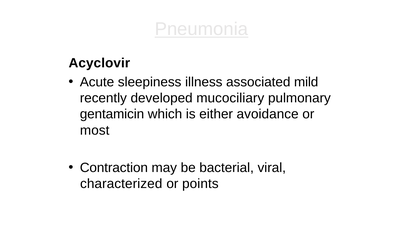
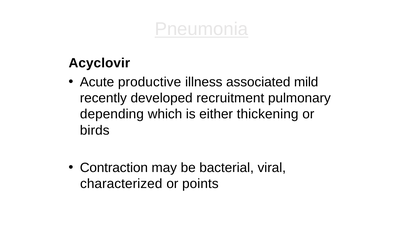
sleepiness: sleepiness -> productive
mucociliary: mucociliary -> recruitment
gentamicin: gentamicin -> depending
avoidance: avoidance -> thickening
most: most -> birds
